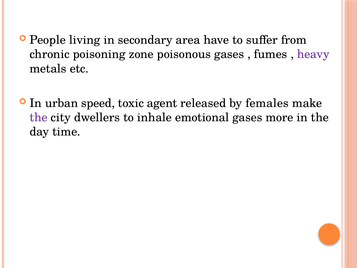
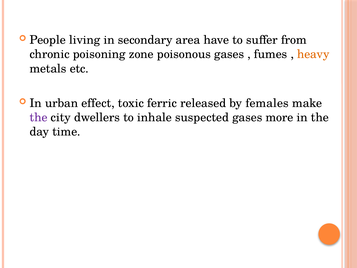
heavy colour: purple -> orange
speed: speed -> effect
agent: agent -> ferric
emotional: emotional -> suspected
